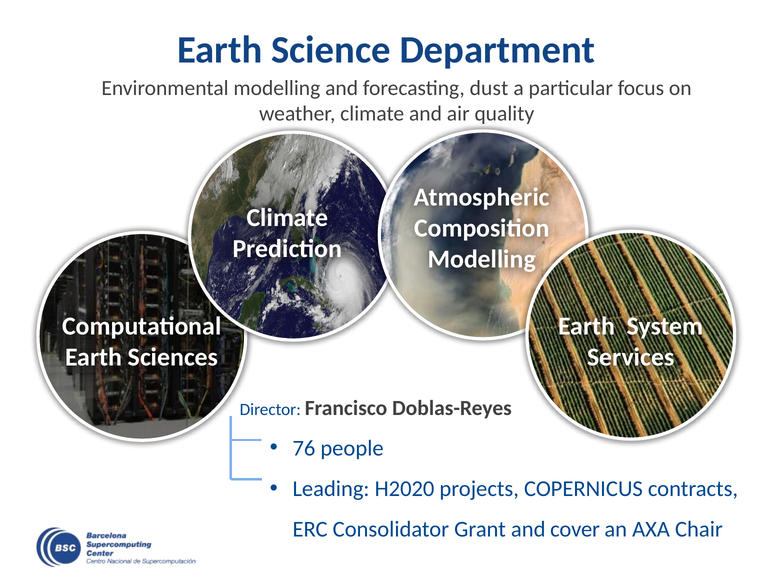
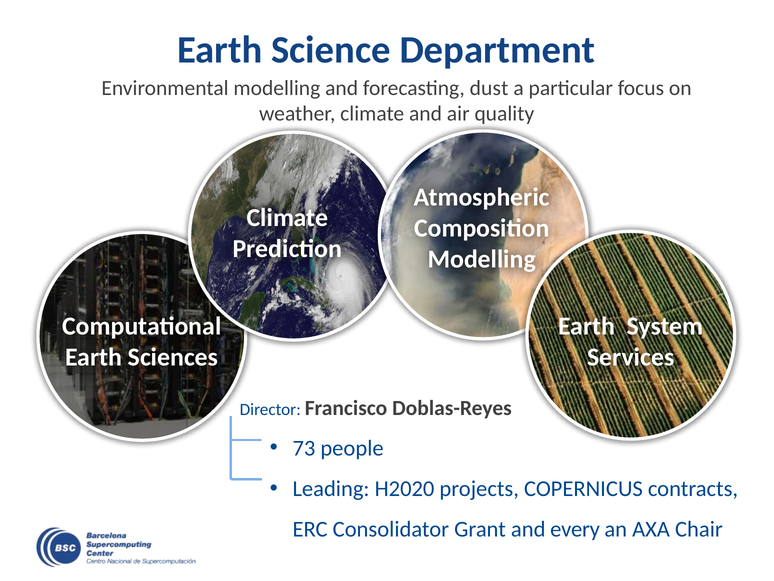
76: 76 -> 73
cover: cover -> every
